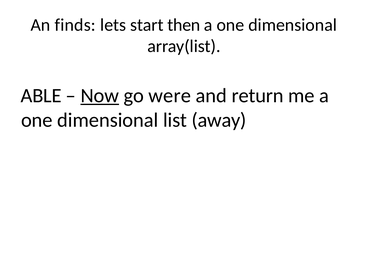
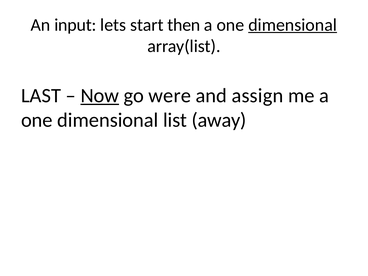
finds: finds -> input
dimensional at (293, 25) underline: none -> present
ABLE: ABLE -> LAST
return: return -> assign
